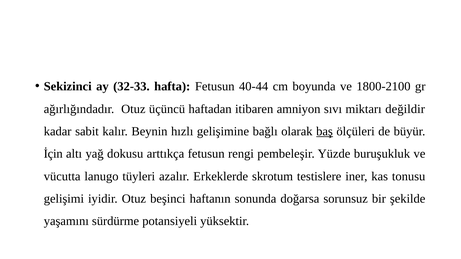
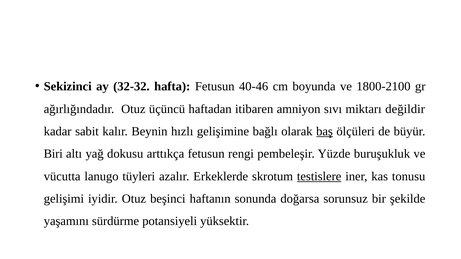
32-33: 32-33 -> 32-32
40-44: 40-44 -> 40-46
İçin: İçin -> Biri
testislere underline: none -> present
